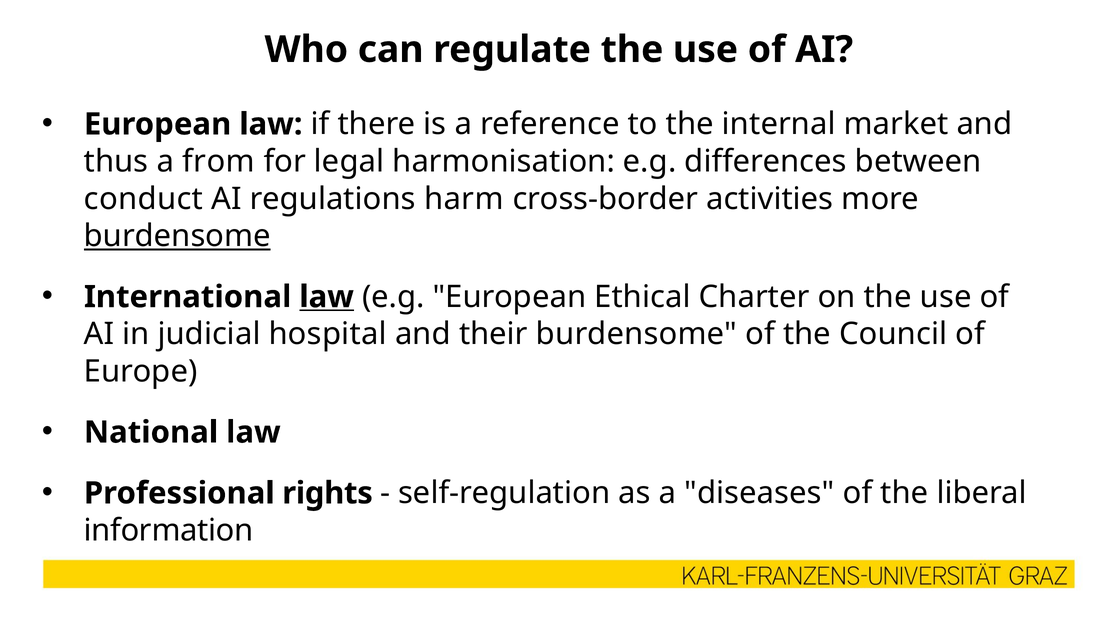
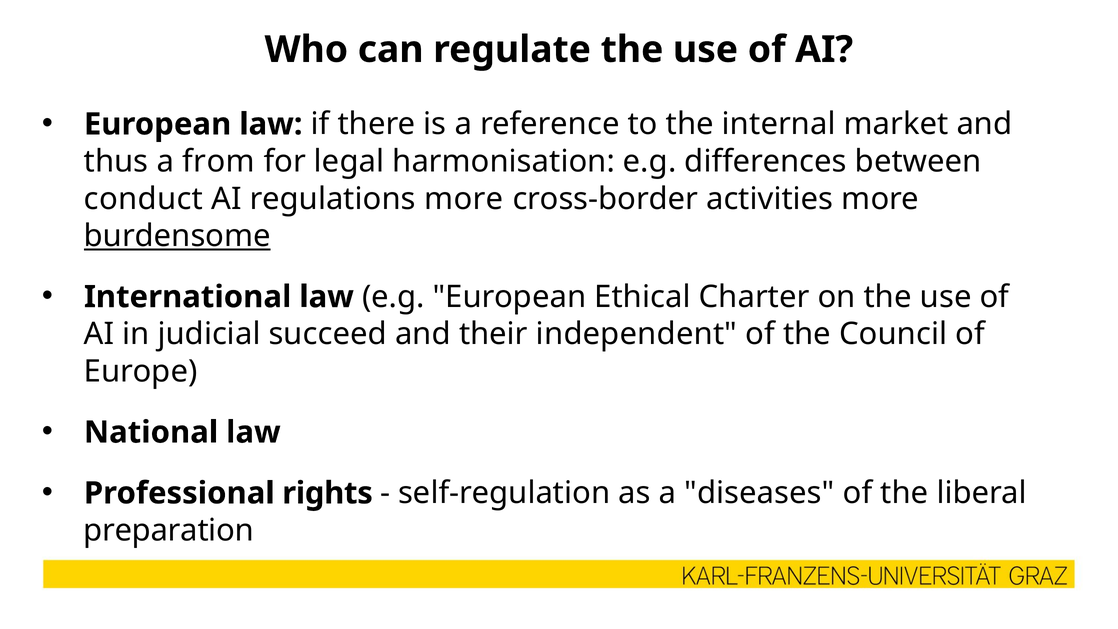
regulations harm: harm -> more
law at (327, 297) underline: present -> none
hospital: hospital -> succeed
their burdensome: burdensome -> independent
information: information -> preparation
